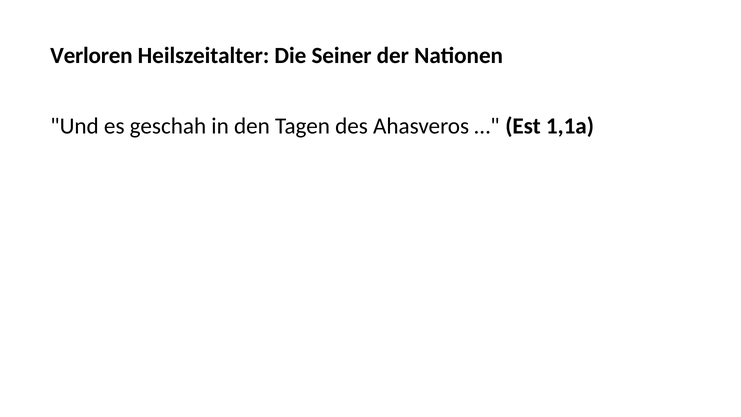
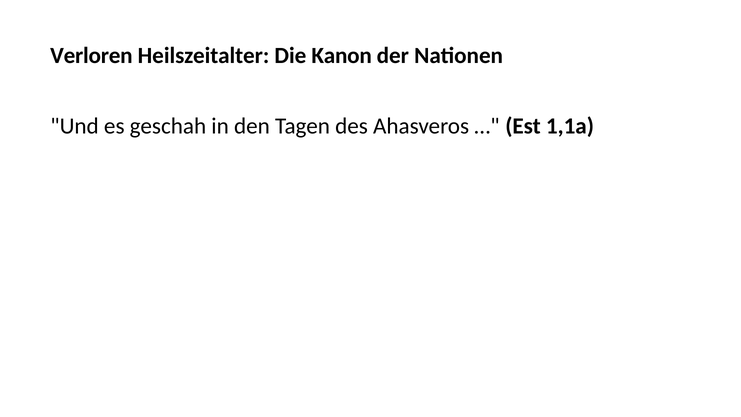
Seiner: Seiner -> Kanon
